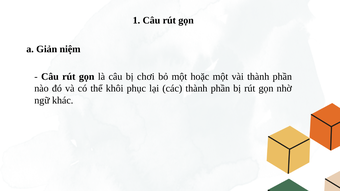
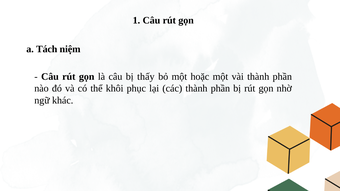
Giản: Giản -> Tách
chơi: chơi -> thấy
